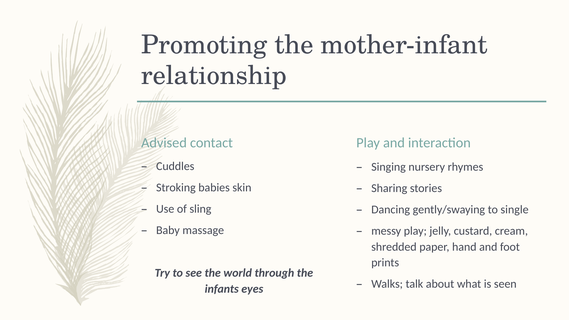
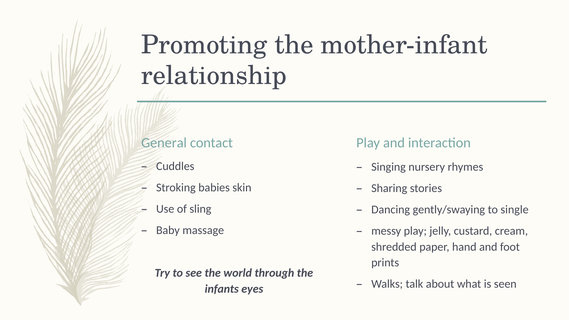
Advised: Advised -> General
